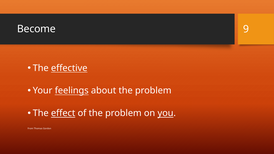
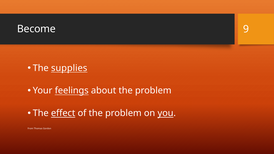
effective: effective -> supplies
